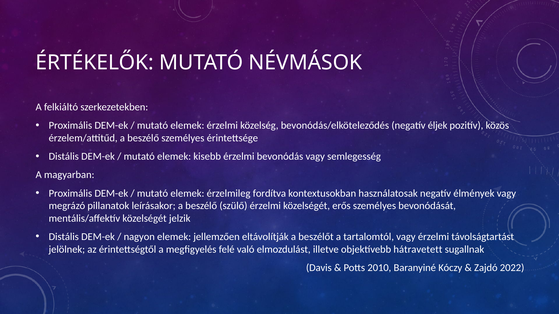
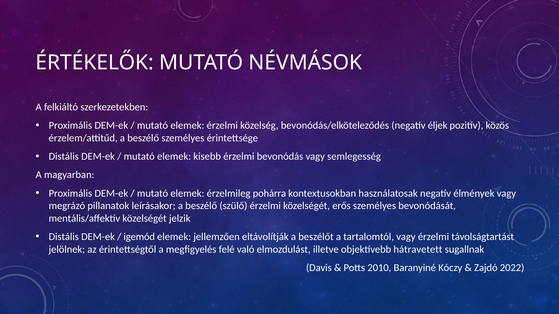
fordítva: fordítva -> pohárra
nagyon: nagyon -> igemód
